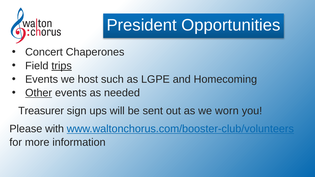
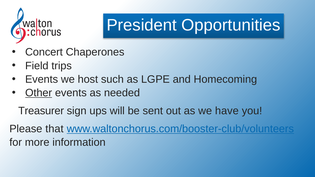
trips underline: present -> none
worn: worn -> have
with: with -> that
